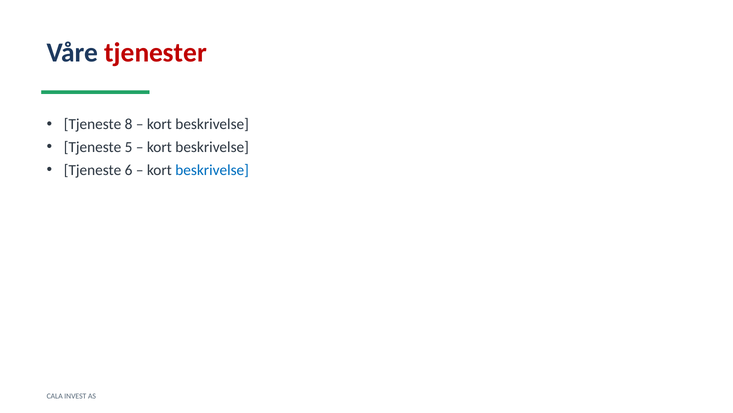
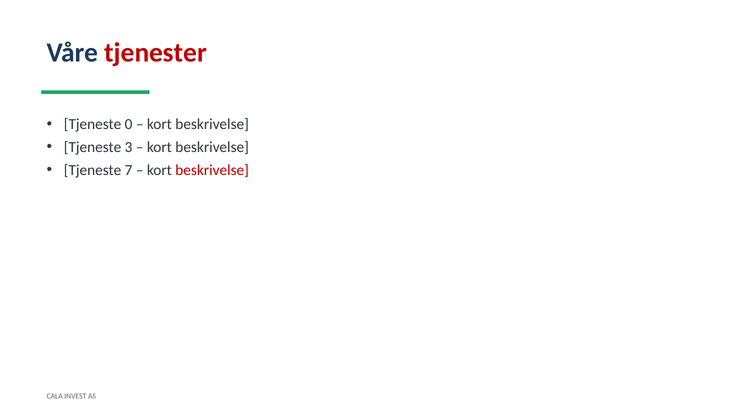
8: 8 -> 0
5: 5 -> 3
6: 6 -> 7
beskrivelse at (212, 170) colour: blue -> red
